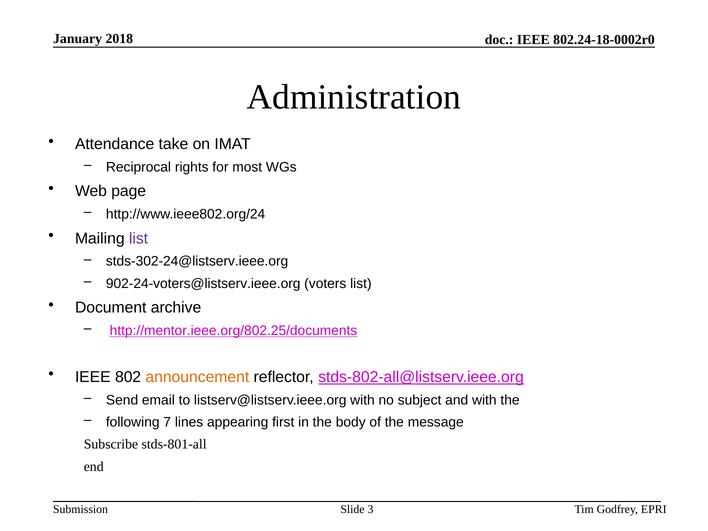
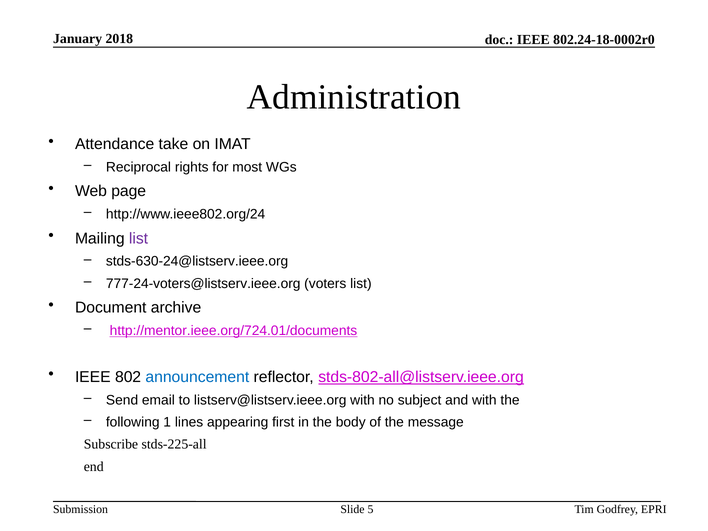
stds-302-24@listserv.ieee.org: stds-302-24@listserv.ieee.org -> stds-630-24@listserv.ieee.org
902-24-voters@listserv.ieee.org: 902-24-voters@listserv.ieee.org -> 777-24-voters@listserv.ieee.org
http://mentor.ieee.org/802.25/documents: http://mentor.ieee.org/802.25/documents -> http://mentor.ieee.org/724.01/documents
announcement colour: orange -> blue
7: 7 -> 1
stds-801-all: stds-801-all -> stds-225-all
3: 3 -> 5
